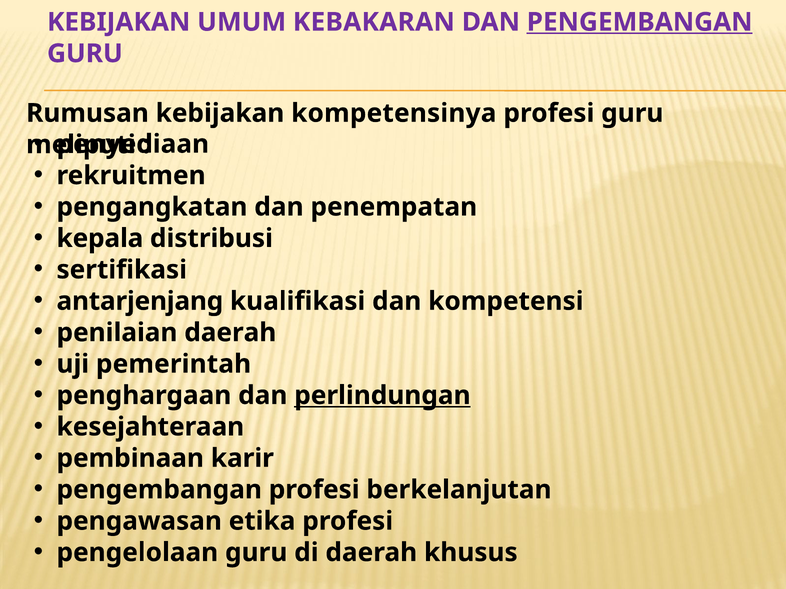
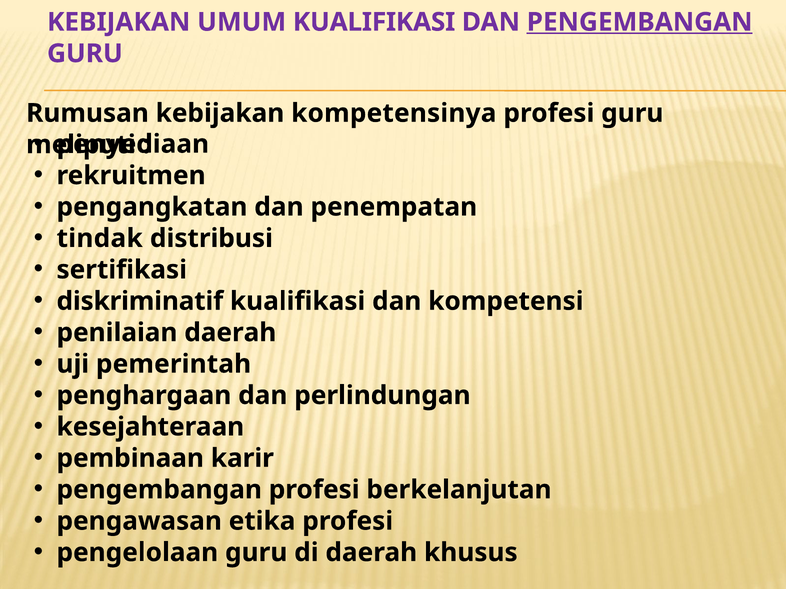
UMUM KEBAKARAN: KEBAKARAN -> KUALIFIKASI
kepala: kepala -> tindak
antarjenjang: antarjenjang -> diskriminatif
perlindungan underline: present -> none
